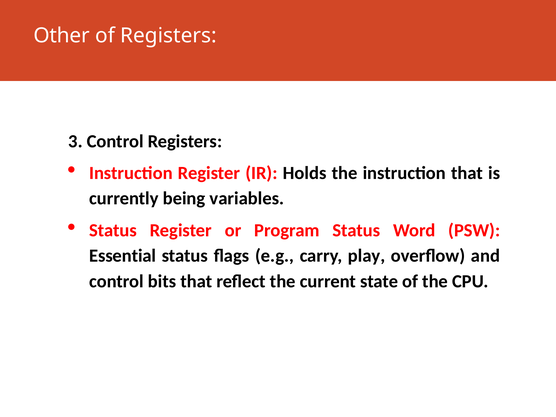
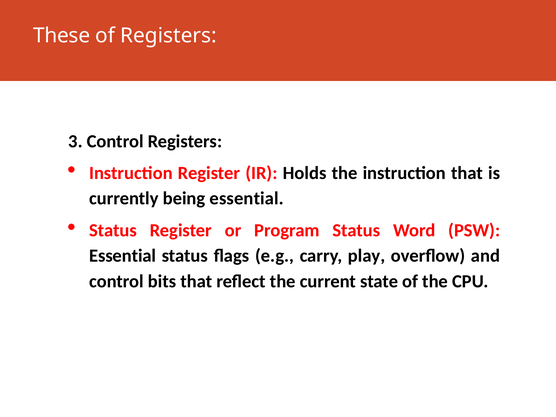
Other: Other -> These
being variables: variables -> essential
